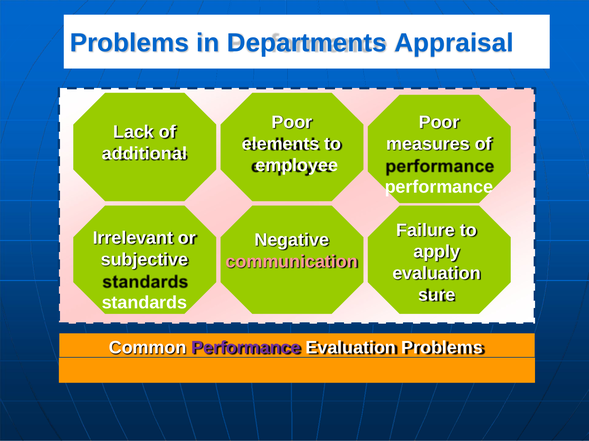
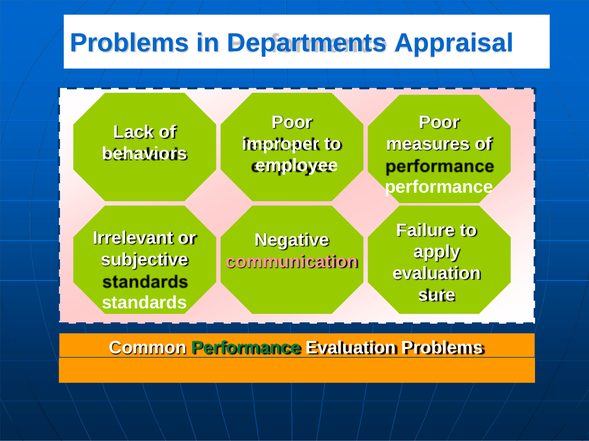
elements: elements -> improper
additional: additional -> behaviors
Performance at (246, 348) colour: purple -> green
